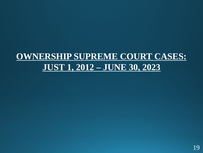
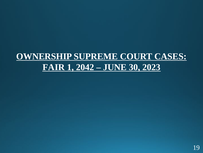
JUST: JUST -> FAIR
2012: 2012 -> 2042
